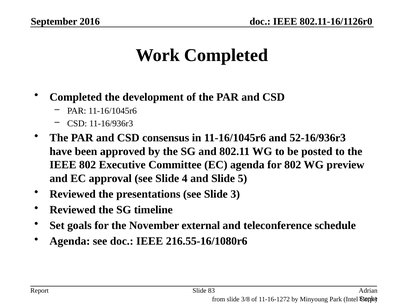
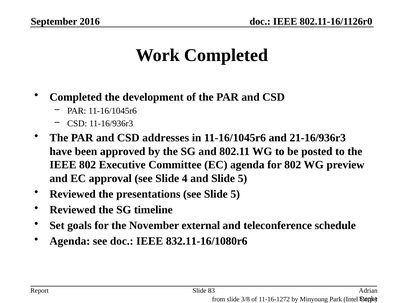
consensus: consensus -> addresses
52-16/936r3: 52-16/936r3 -> 21-16/936r3
see Slide 3: 3 -> 5
216.55-16/1080r6: 216.55-16/1080r6 -> 832.11-16/1080r6
